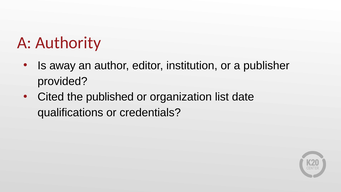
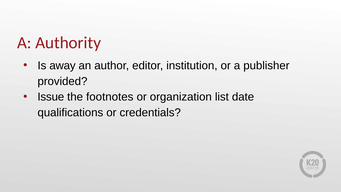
Cited: Cited -> Issue
published: published -> footnotes
